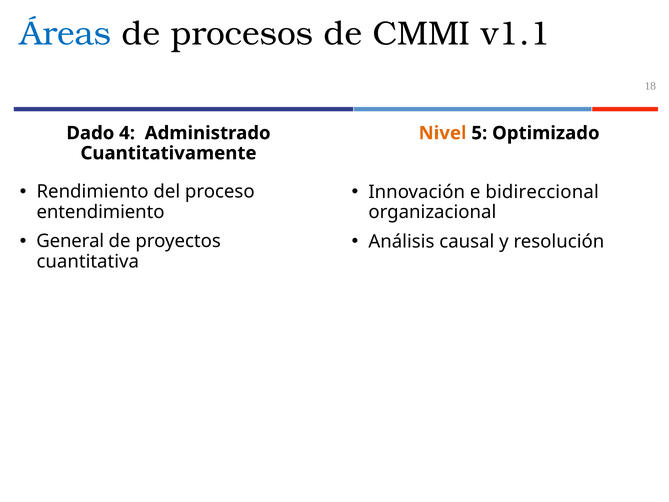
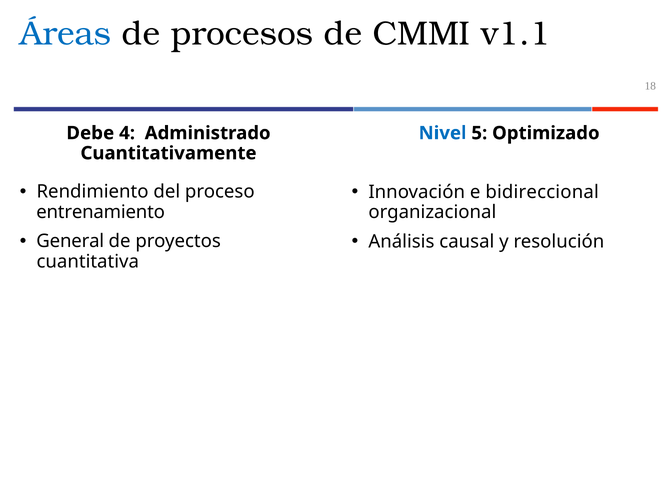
Dado: Dado -> Debe
Nivel colour: orange -> blue
entendimiento: entendimiento -> entrenamiento
